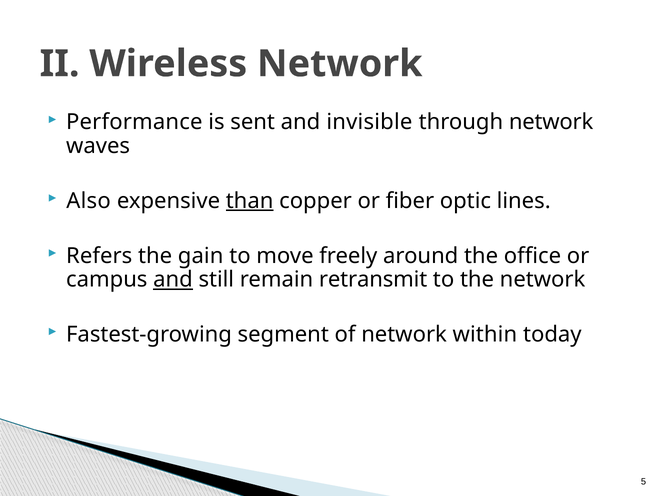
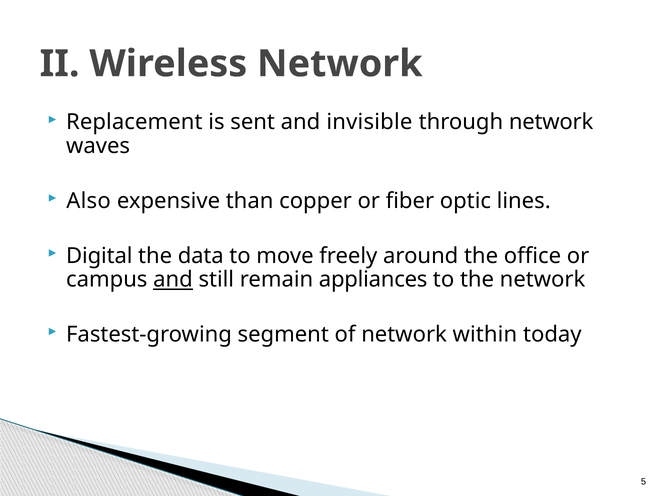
Performance: Performance -> Replacement
than underline: present -> none
Refers: Refers -> Digital
gain: gain -> data
retransmit: retransmit -> appliances
